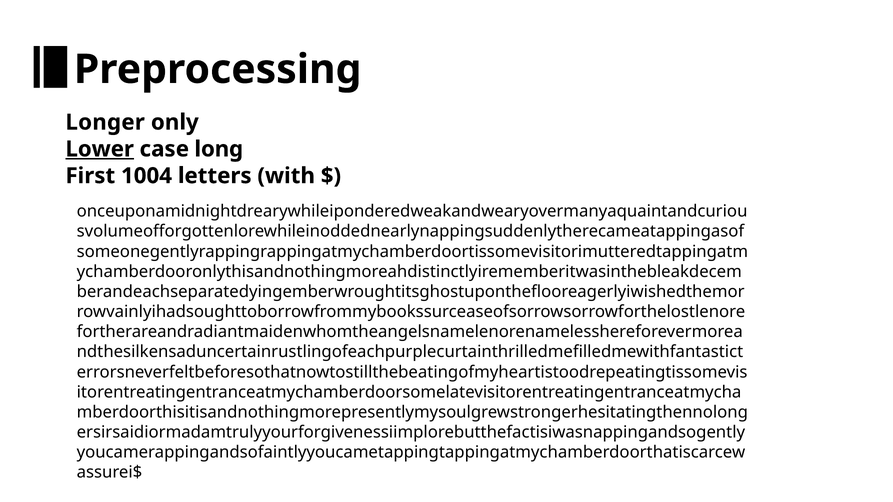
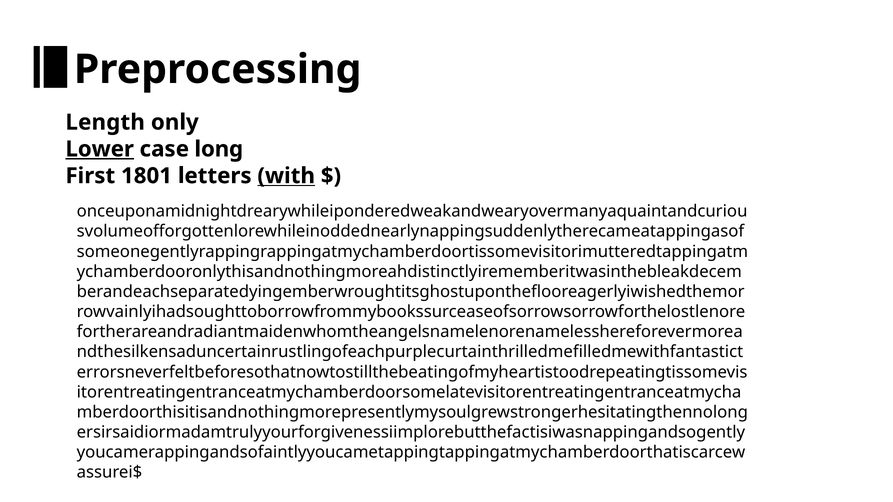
Longer: Longer -> Length
1004: 1004 -> 1801
with underline: none -> present
